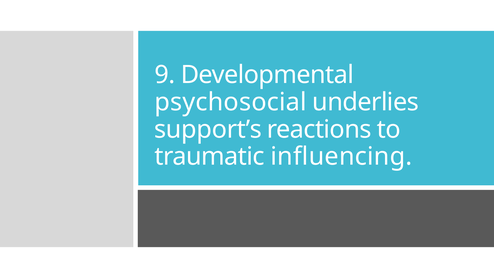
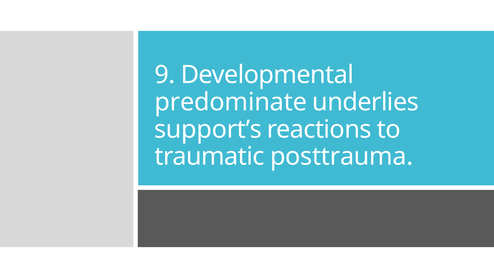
psychosocial: psychosocial -> predominate
influencing: influencing -> posttrauma
